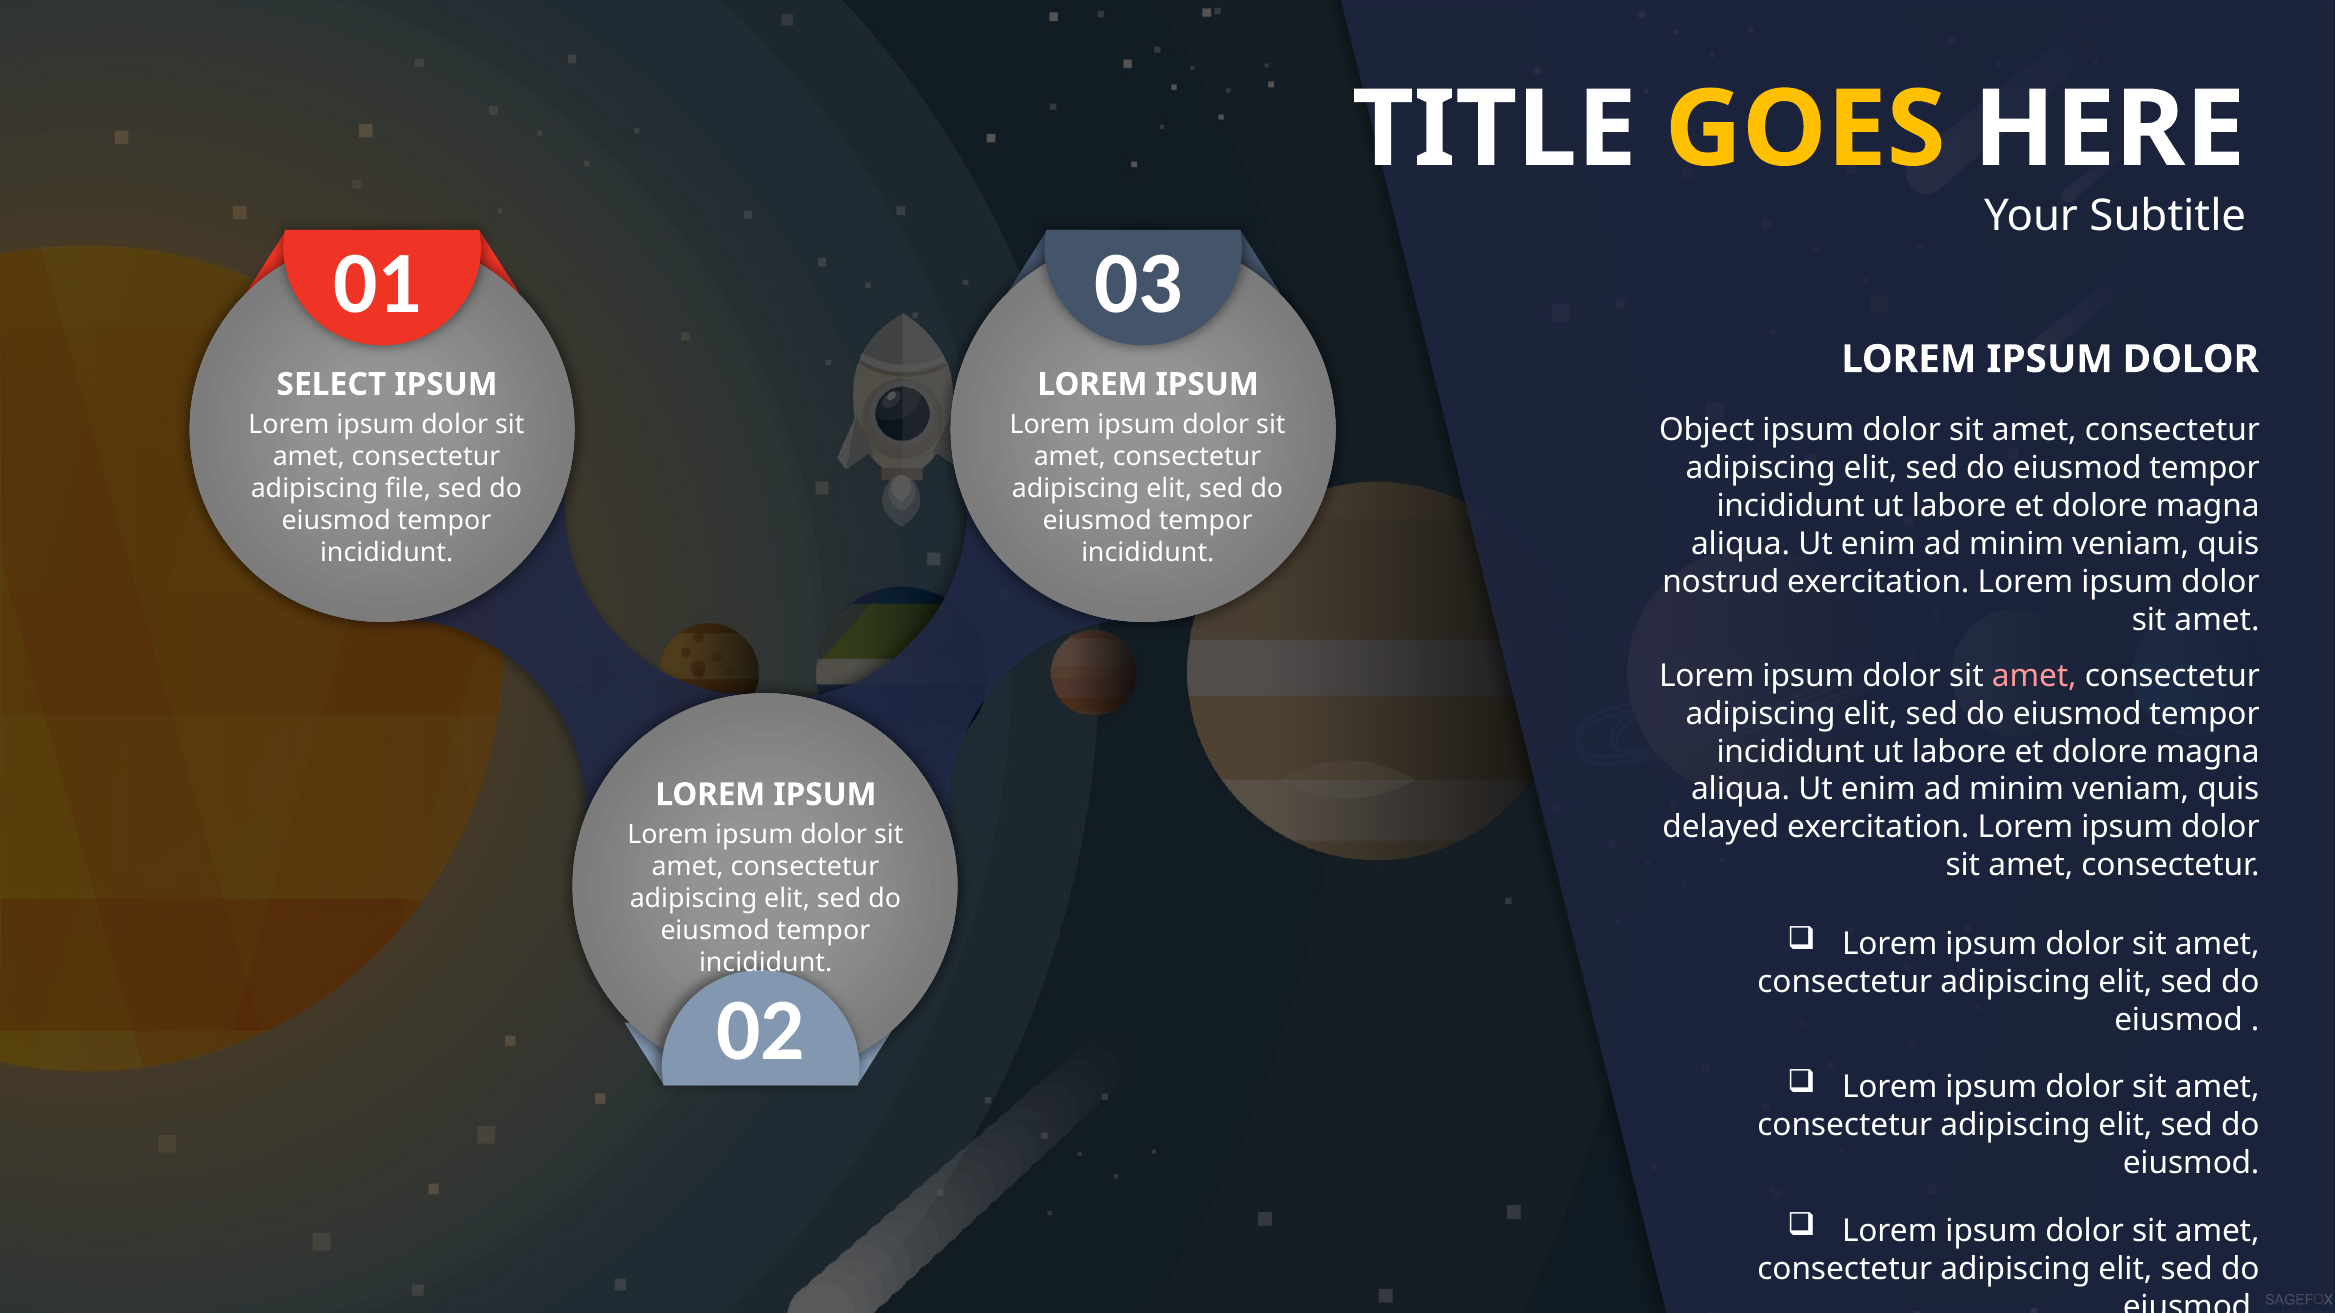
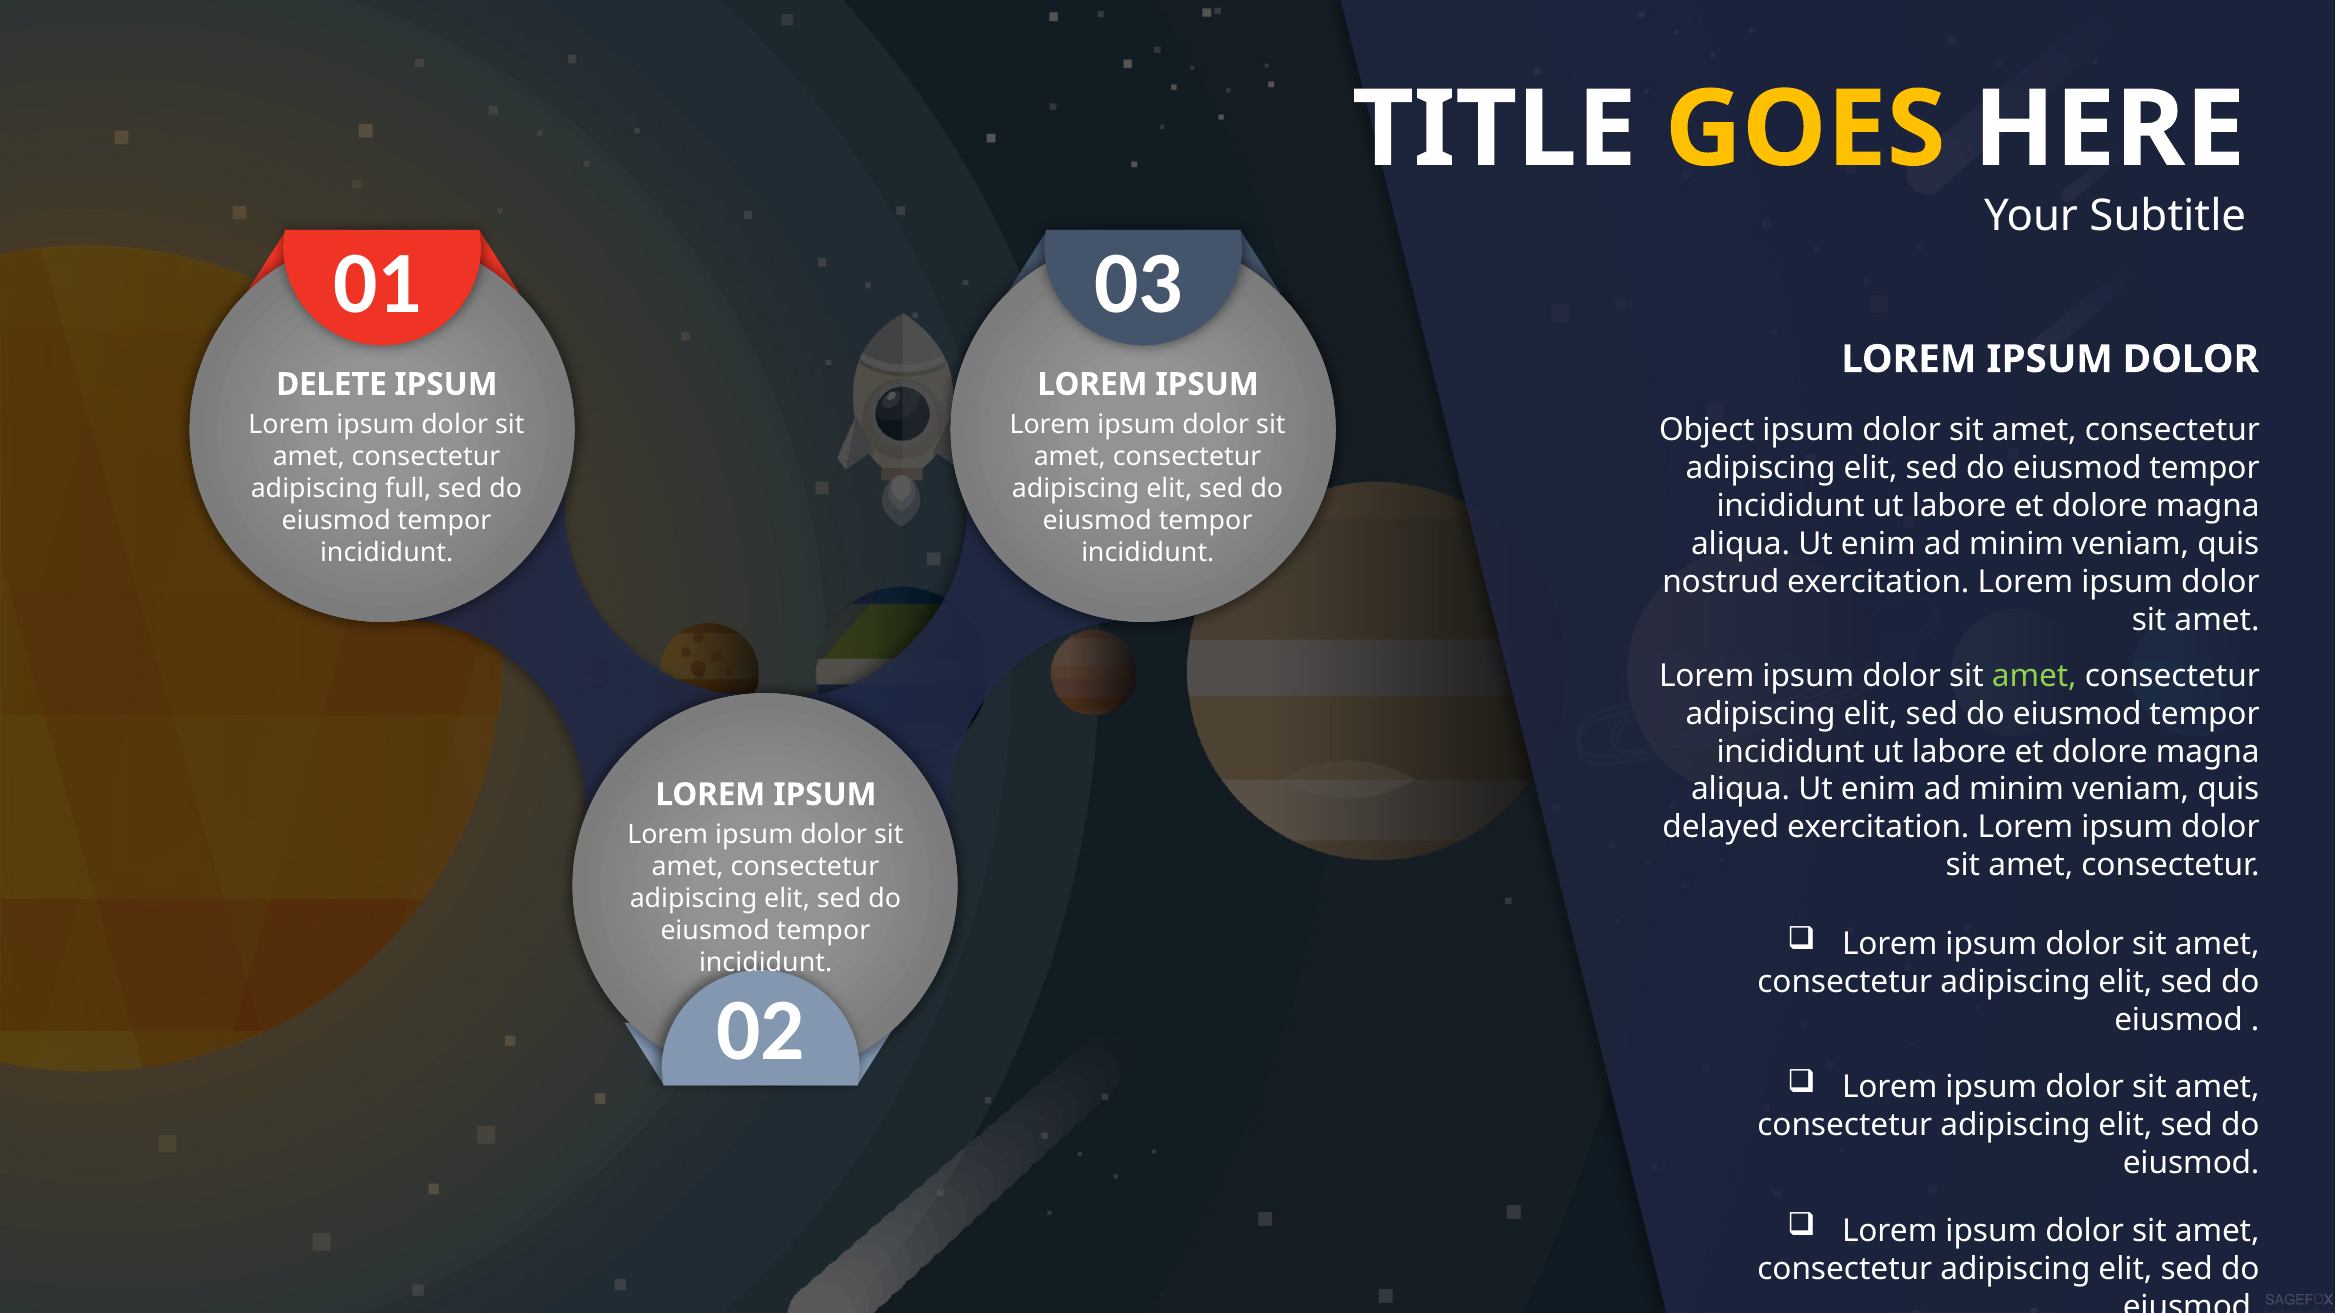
SELECT: SELECT -> DELETE
file: file -> full
amet at (2034, 676) colour: pink -> light green
